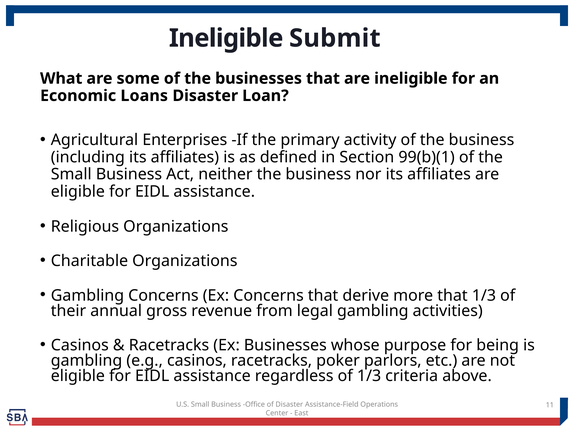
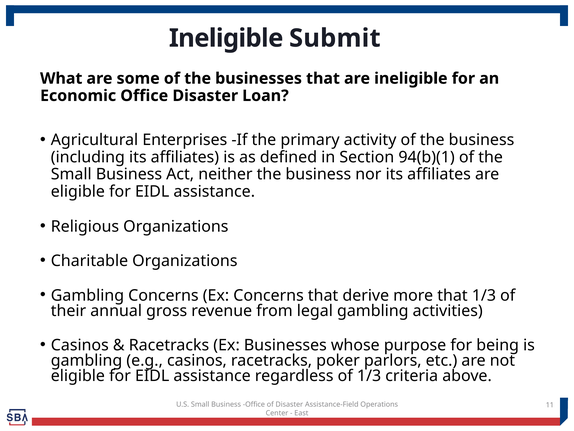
Economic Loans: Loans -> Office
99(b)(1: 99(b)(1 -> 94(b)(1
